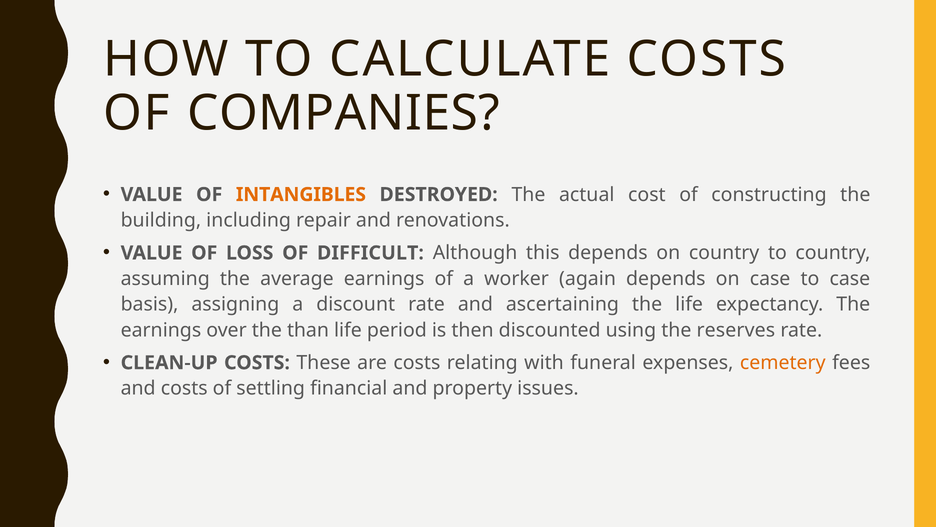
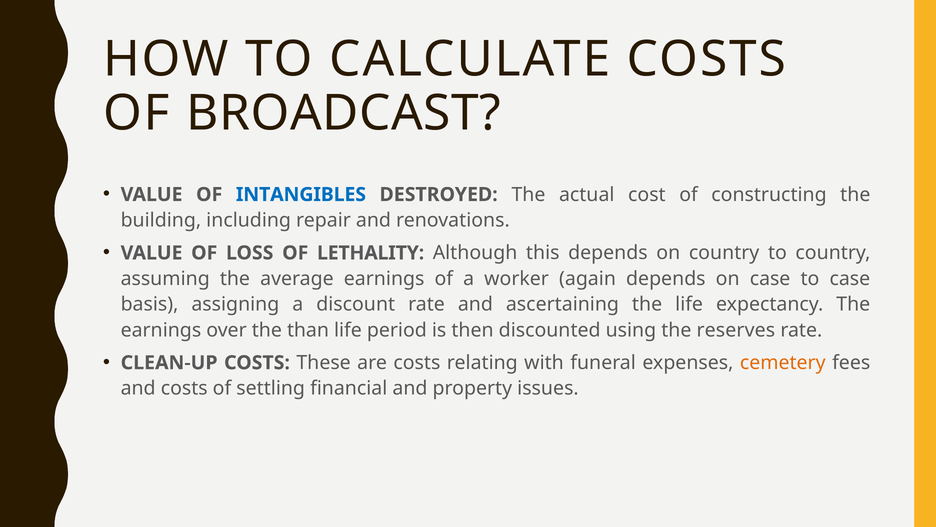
COMPANIES: COMPANIES -> BROADCAST
INTANGIBLES colour: orange -> blue
DIFFICULT: DIFFICULT -> LETHALITY
